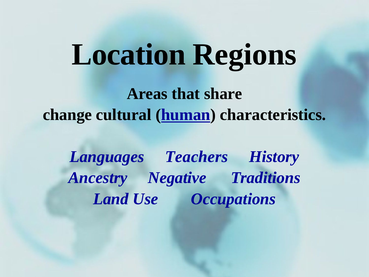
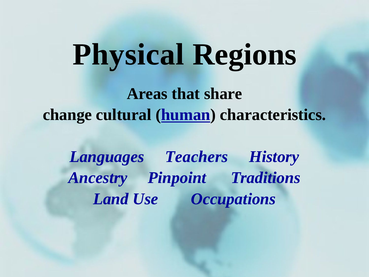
Location: Location -> Physical
Negative: Negative -> Pinpoint
